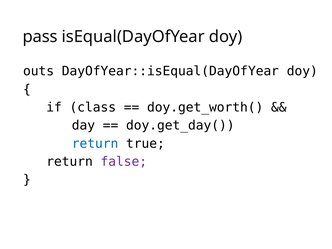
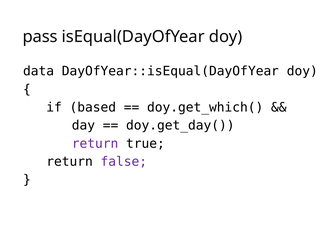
outs: outs -> data
class: class -> based
doy.get_worth(: doy.get_worth( -> doy.get_which(
return at (95, 144) colour: blue -> purple
